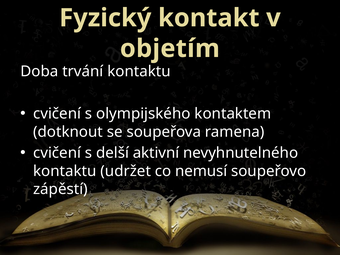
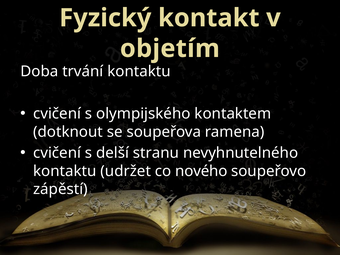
aktivní: aktivní -> stranu
nemusí: nemusí -> nového
